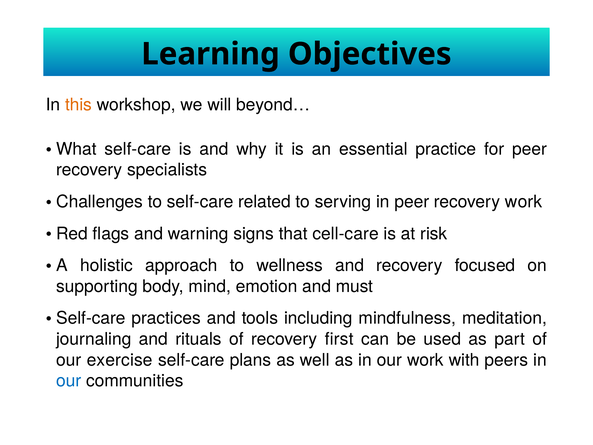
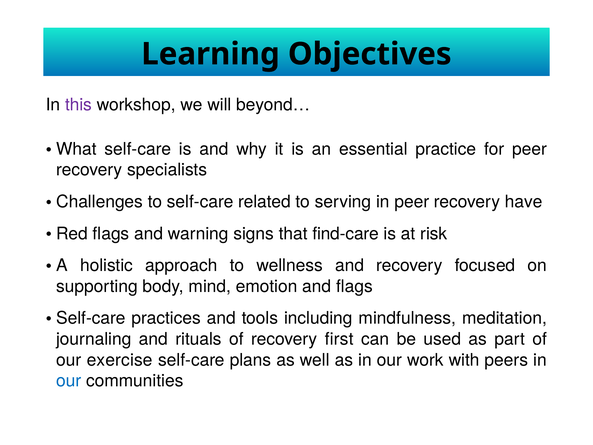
this colour: orange -> purple
recovery work: work -> have
cell-care: cell-care -> find-care
and must: must -> flags
